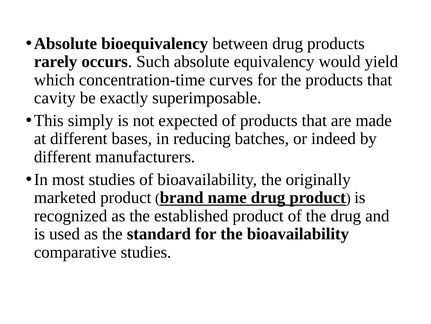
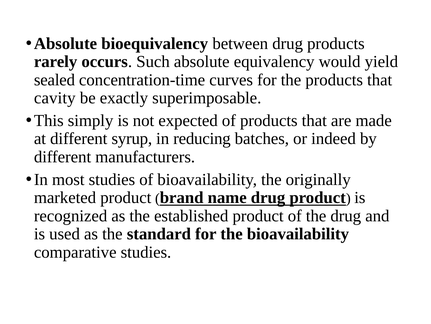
which: which -> sealed
bases: bases -> syrup
